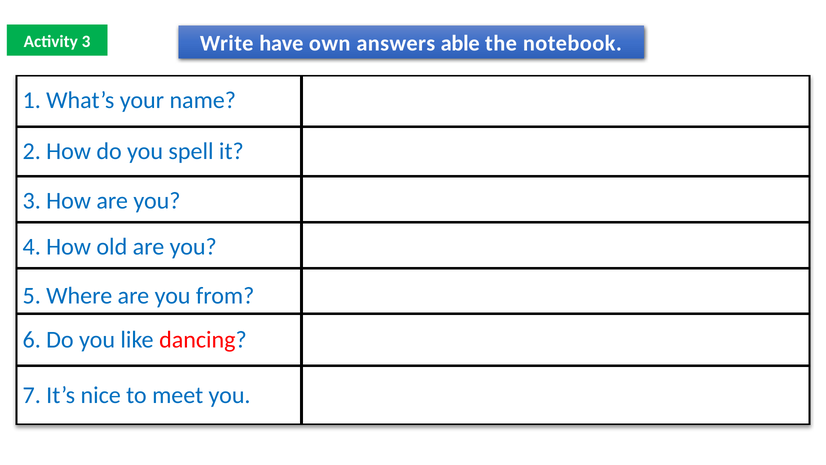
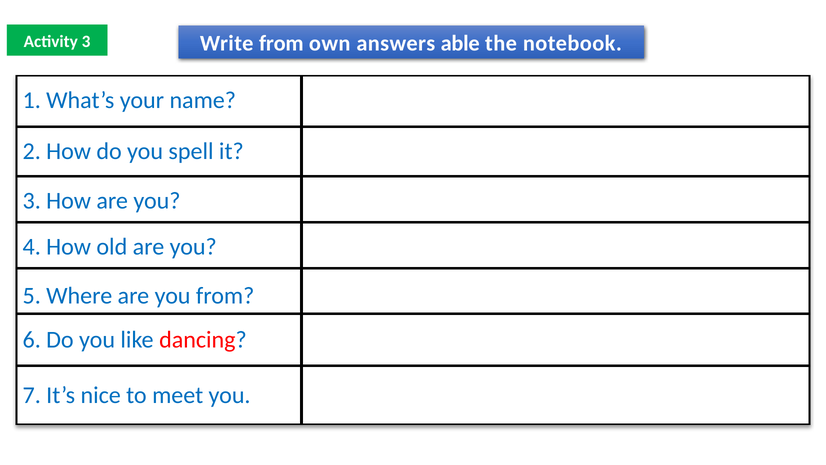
Write have: have -> from
